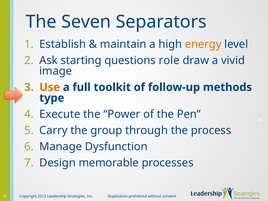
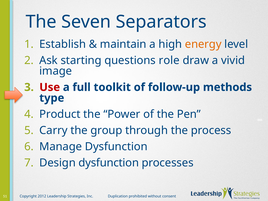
Use colour: orange -> red
Execute: Execute -> Product
Design memorable: memorable -> dysfunction
